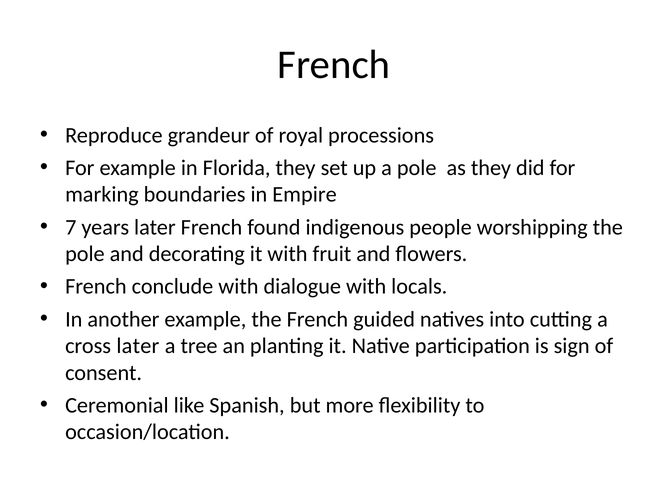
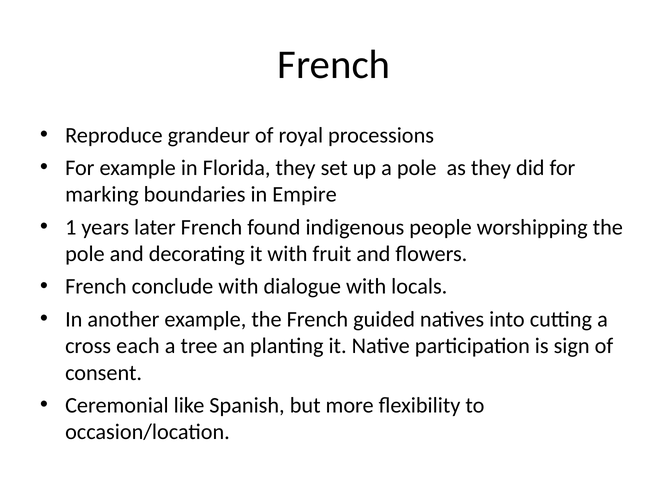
7: 7 -> 1
cross later: later -> each
